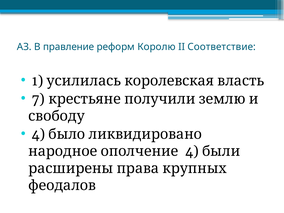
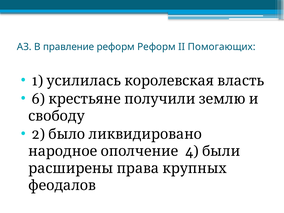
реформ Королю: Королю -> Реформ
Соответствие: Соответствие -> Помогающих
7: 7 -> 6
4 at (38, 134): 4 -> 2
